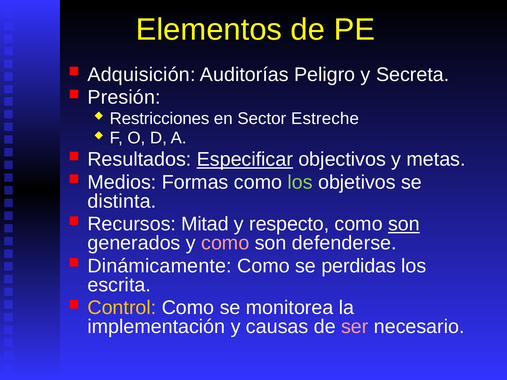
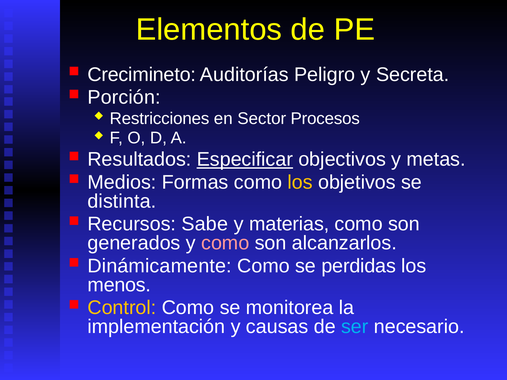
Adquisición: Adquisición -> Crecimineto
Presión: Presión -> Porción
Estreche: Estreche -> Procesos
los at (300, 182) colour: light green -> yellow
Mitad: Mitad -> Sabe
respecto: respecto -> materias
son at (404, 224) underline: present -> none
defenderse: defenderse -> alcanzarlos
escrita: escrita -> menos
ser colour: pink -> light blue
